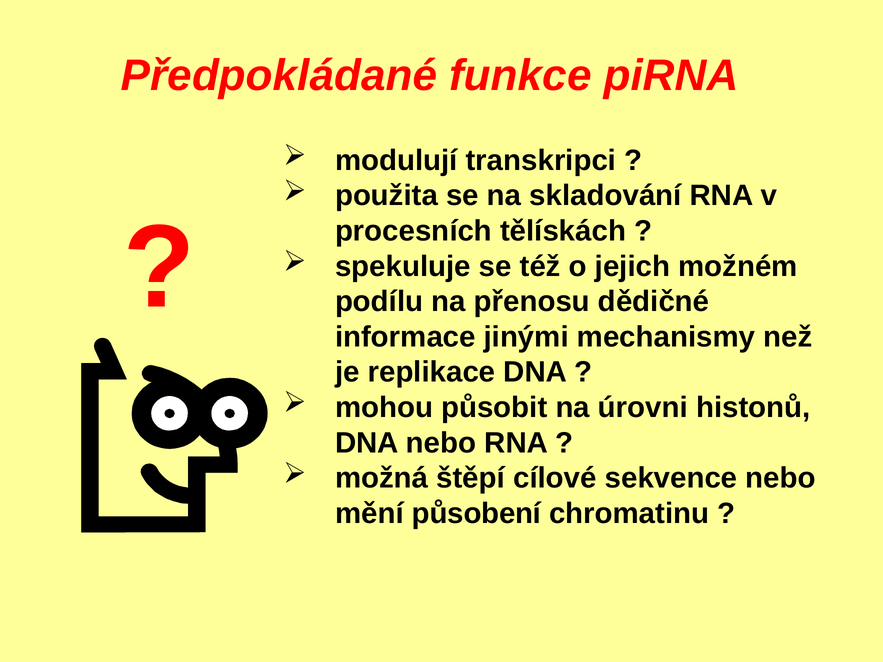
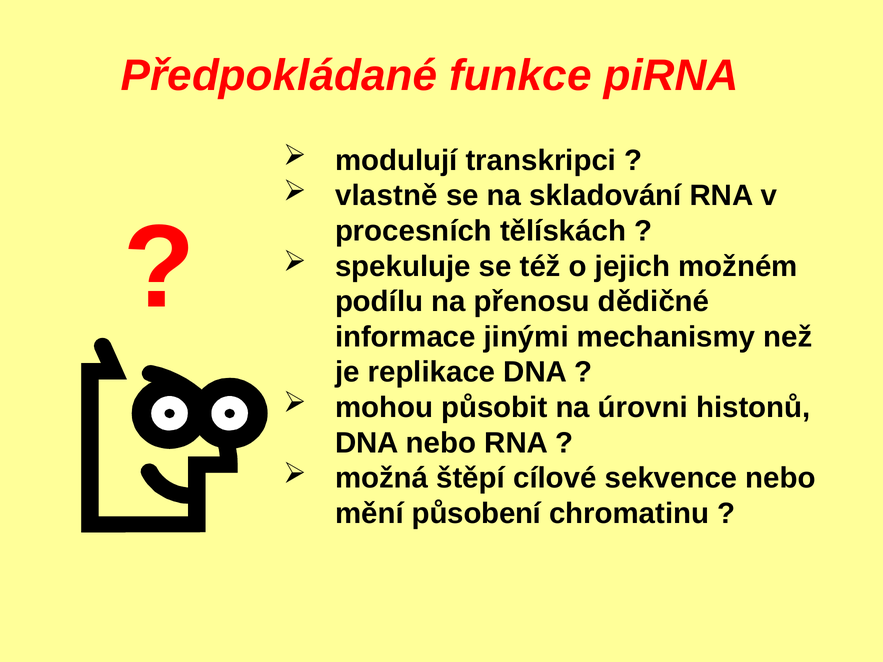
použita: použita -> vlastně
